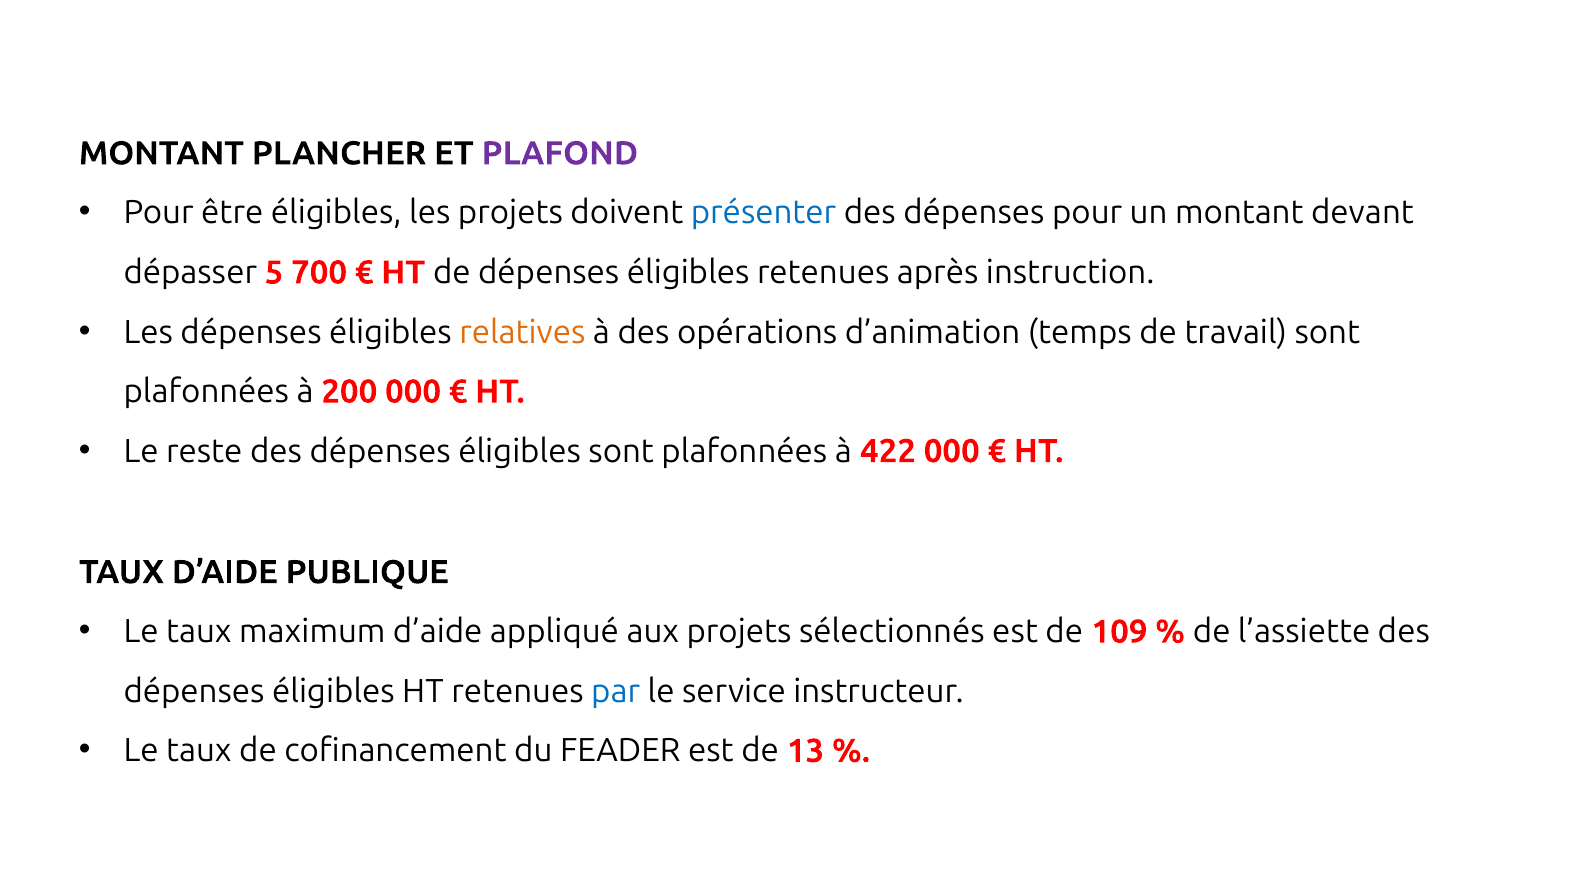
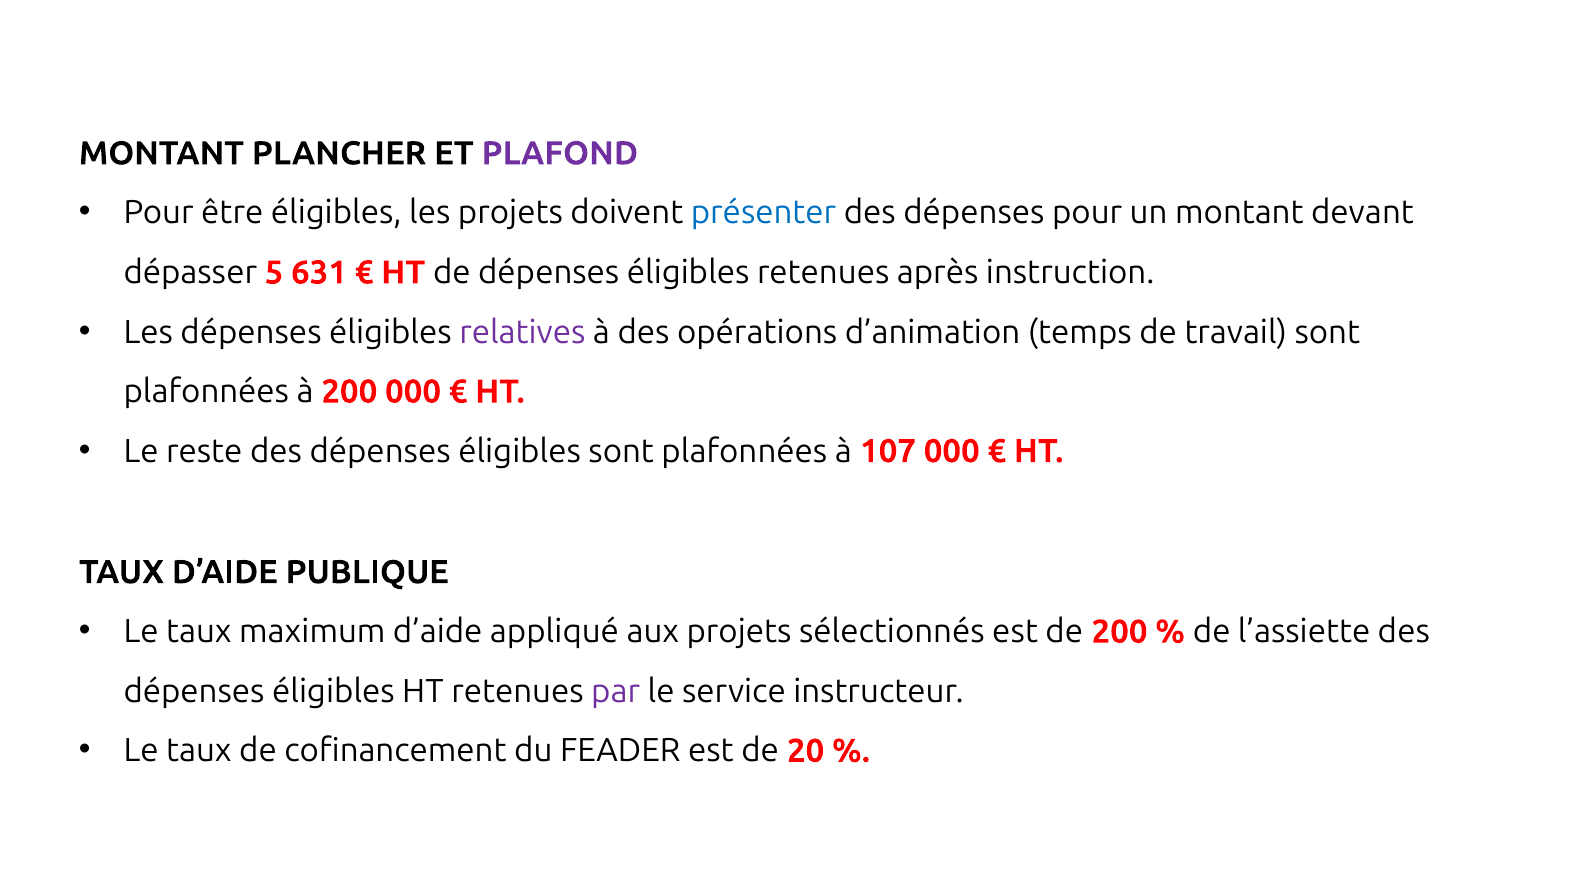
700: 700 -> 631
relatives colour: orange -> purple
422: 422 -> 107
de 109: 109 -> 200
par colour: blue -> purple
13: 13 -> 20
